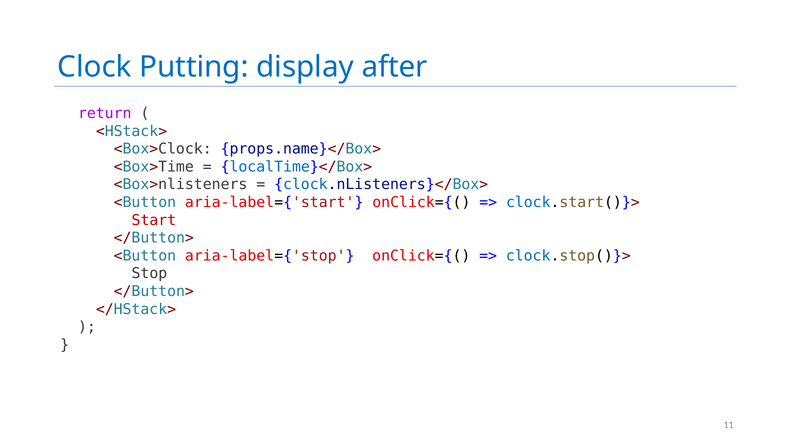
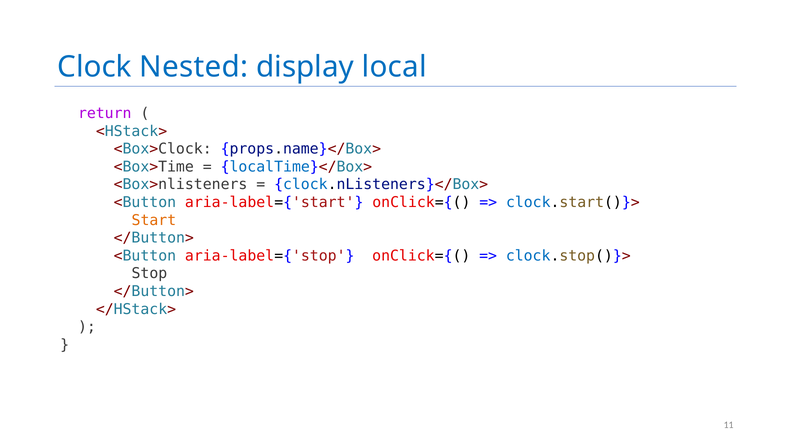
Putting: Putting -> Nested
after: after -> local
Start colour: red -> orange
